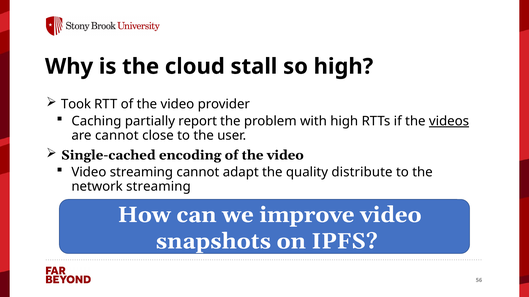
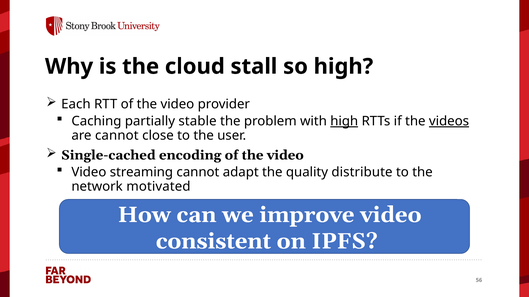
Took: Took -> Each
report: report -> stable
high at (344, 121) underline: none -> present
network streaming: streaming -> motivated
snapshots: snapshots -> consistent
